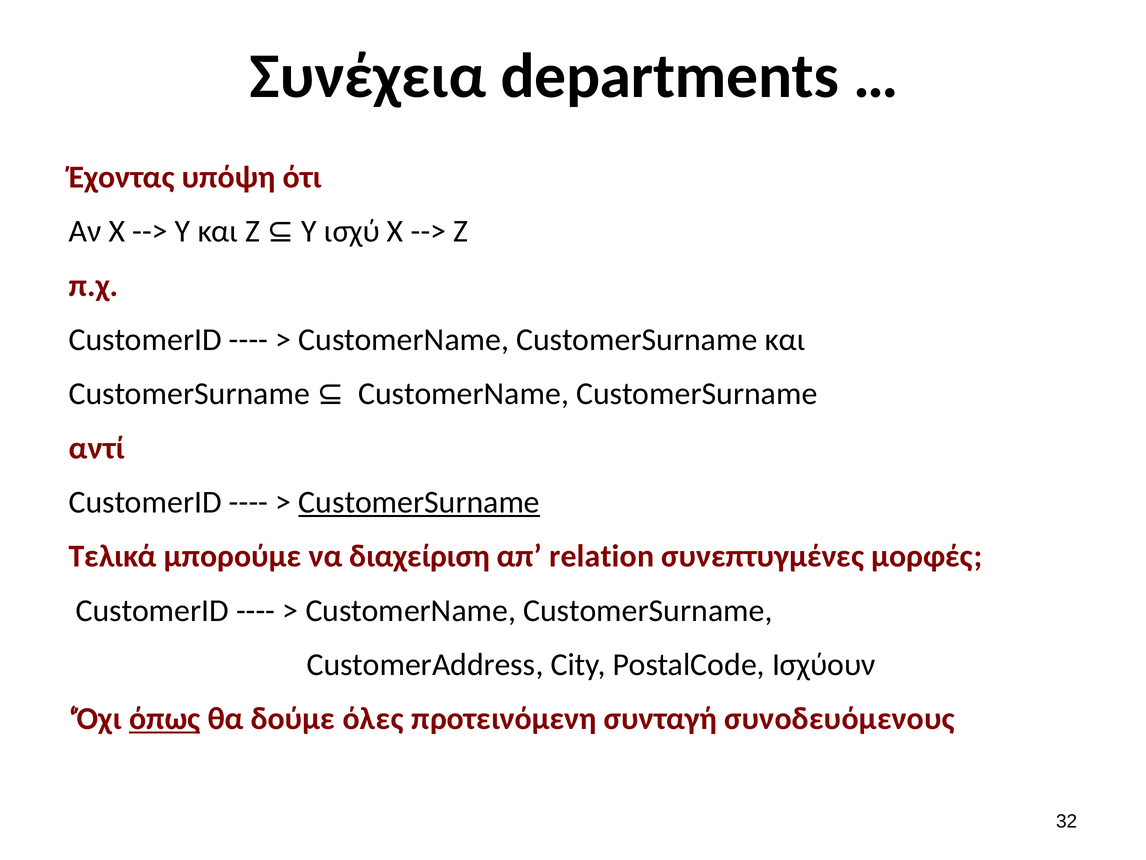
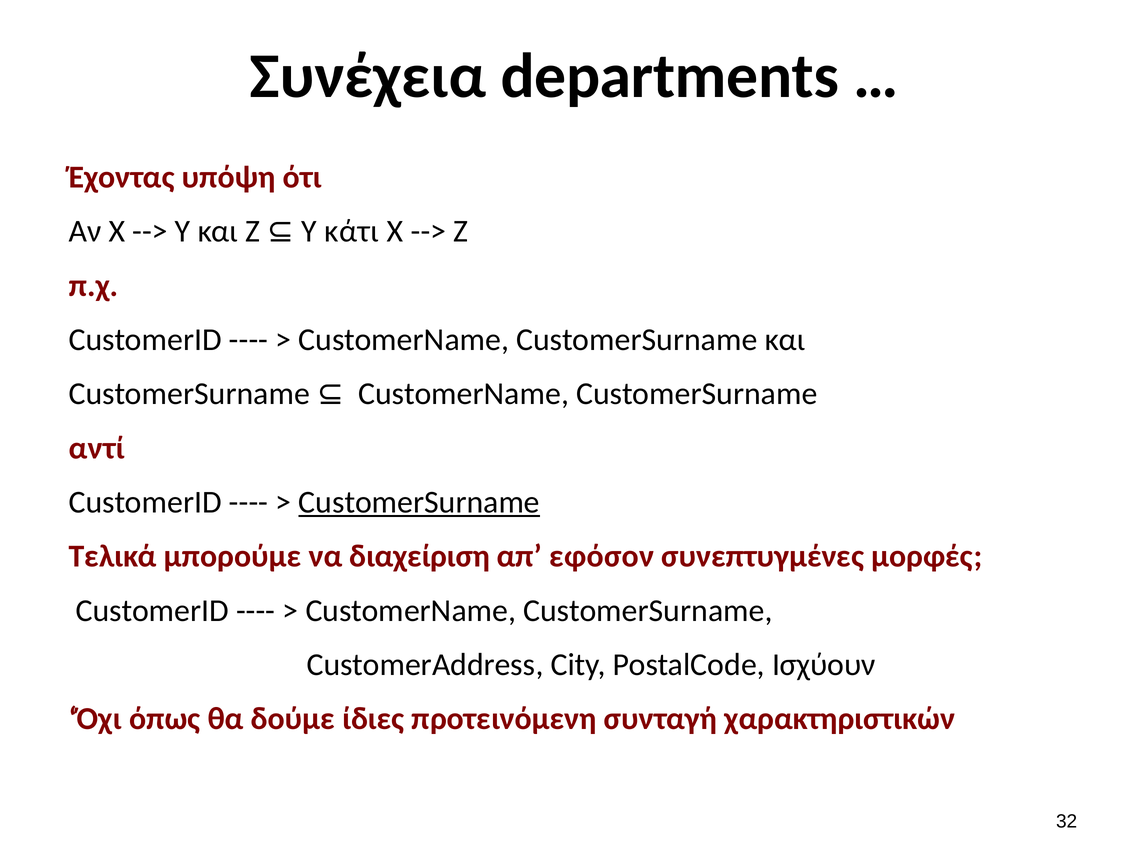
ισχύ: ισχύ -> κάτι
relation: relation -> εφόσον
όπως underline: present -> none
όλες: όλες -> ίδιες
συνοδευόμενους: συνοδευόμενους -> χαρακτηριστικών
